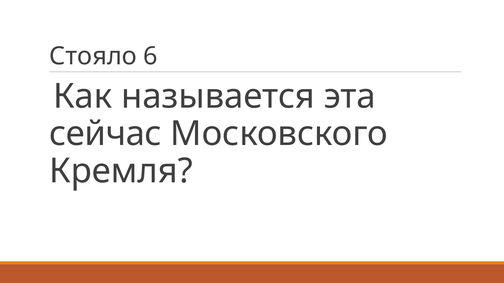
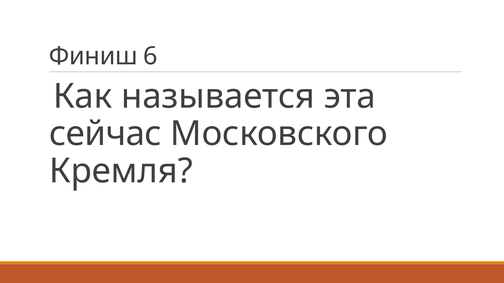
Стояло: Стояло -> Финиш
